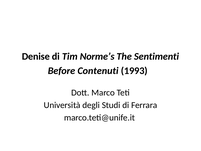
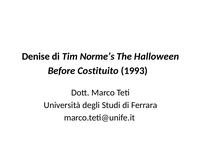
Sentimenti: Sentimenti -> Halloween
Contenuti: Contenuti -> Costituito
